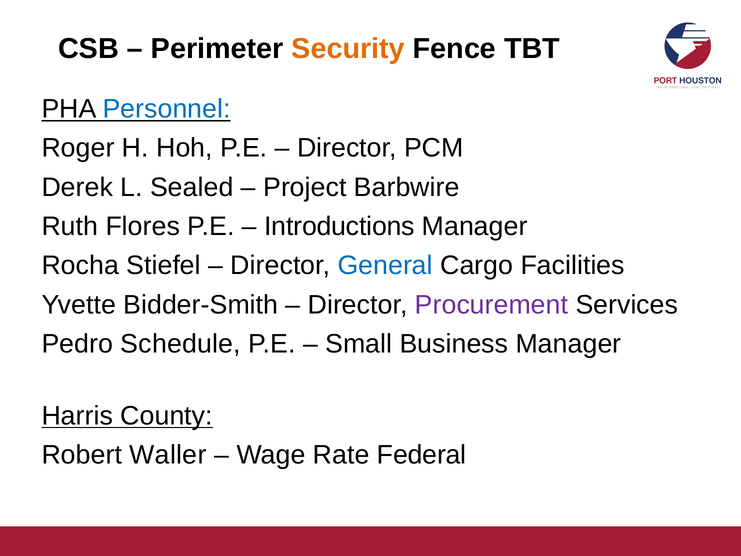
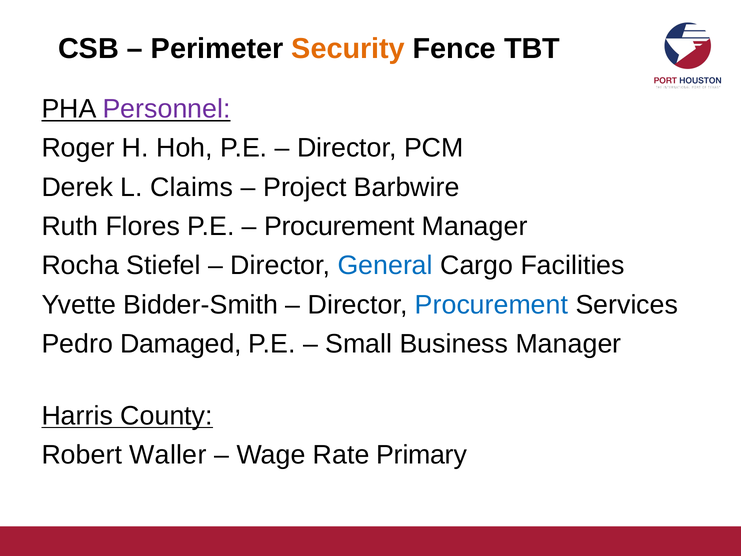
Personnel colour: blue -> purple
Sealed: Sealed -> Claims
Introductions at (339, 226): Introductions -> Procurement
Procurement at (491, 305) colour: purple -> blue
Schedule: Schedule -> Damaged
Federal: Federal -> Primary
